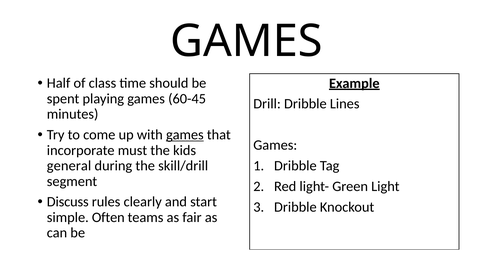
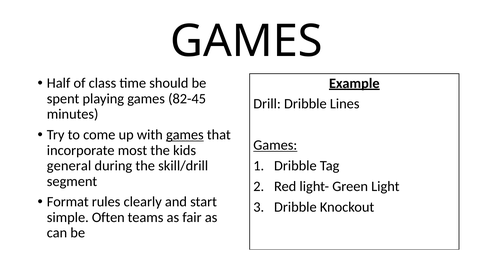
60-45: 60-45 -> 82-45
Games at (275, 145) underline: none -> present
must: must -> most
Discuss: Discuss -> Format
